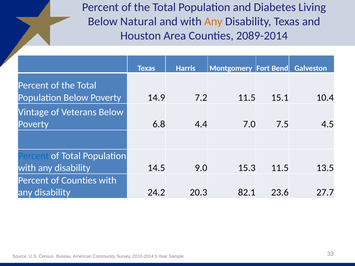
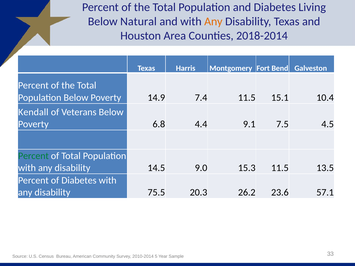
2089-2014: 2089-2014 -> 2018-2014
7.2: 7.2 -> 7.4
Vintage: Vintage -> Kendall
7.0: 7.0 -> 9.1
Percent at (33, 156) colour: blue -> green
of Counties: Counties -> Diabetes
24.2: 24.2 -> 75.5
82.1: 82.1 -> 26.2
27.7: 27.7 -> 57.1
